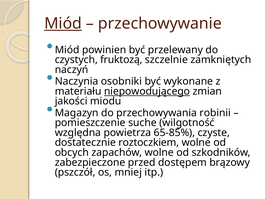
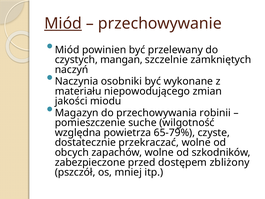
fruktozą: fruktozą -> mangan
niepowodującego underline: present -> none
65-85%: 65-85% -> 65-79%
roztoczkiem: roztoczkiem -> przekraczać
brązowy: brązowy -> zbliżony
